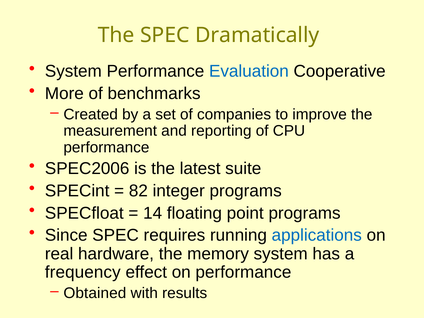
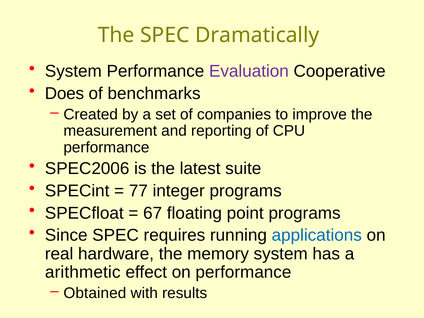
Evaluation colour: blue -> purple
More: More -> Does
82: 82 -> 77
14: 14 -> 67
frequency: frequency -> arithmetic
